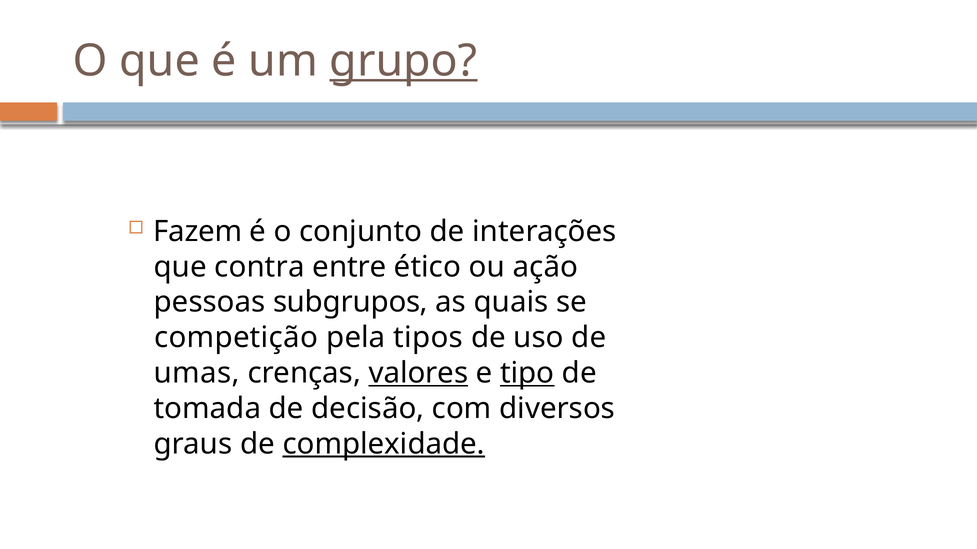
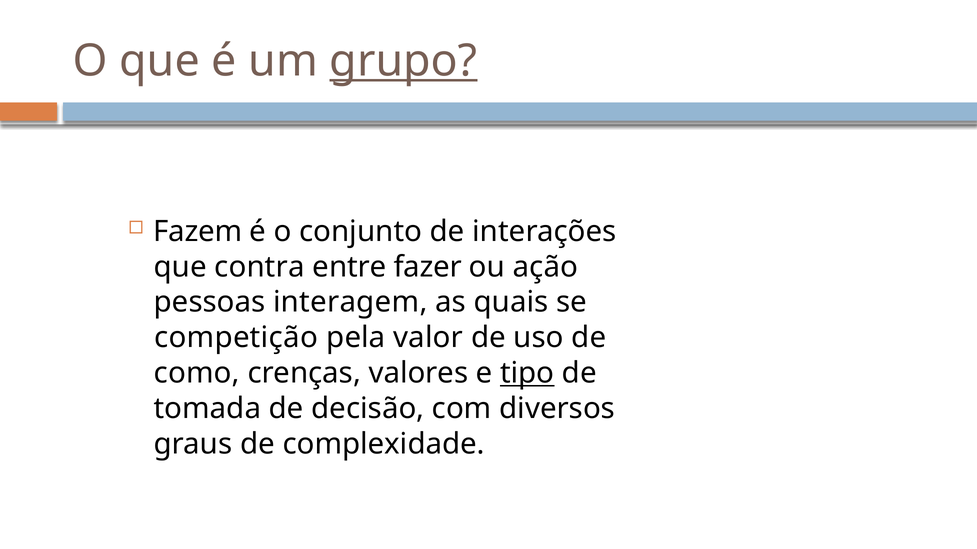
ético: ético -> fazer
subgrupos: subgrupos -> interagem
tipos: tipos -> valor
umas: umas -> como
valores underline: present -> none
complexidade underline: present -> none
